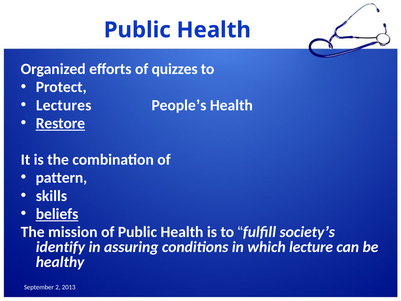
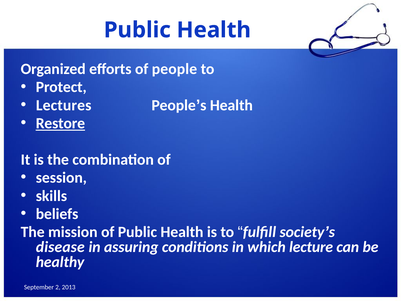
quizzes: quizzes -> people
pattern: pattern -> session
beliefs underline: present -> none
identify: identify -> disease
